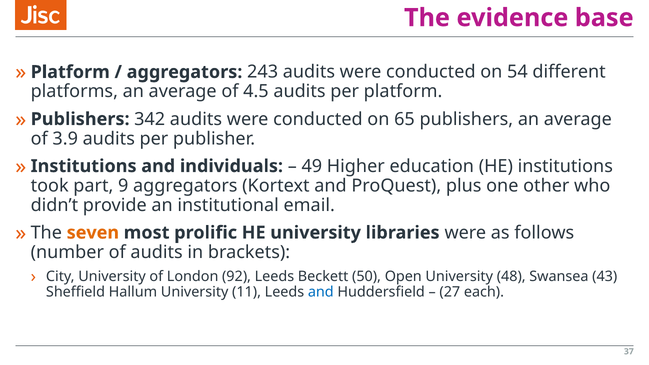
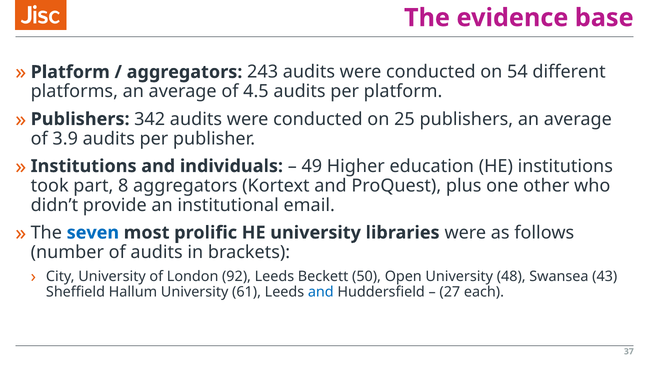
65: 65 -> 25
9: 9 -> 8
seven colour: orange -> blue
11: 11 -> 61
